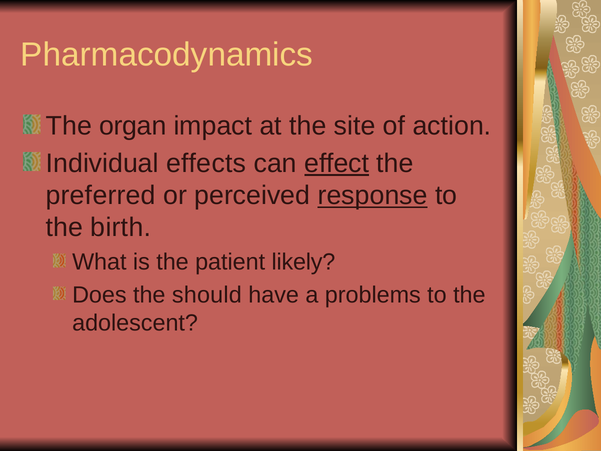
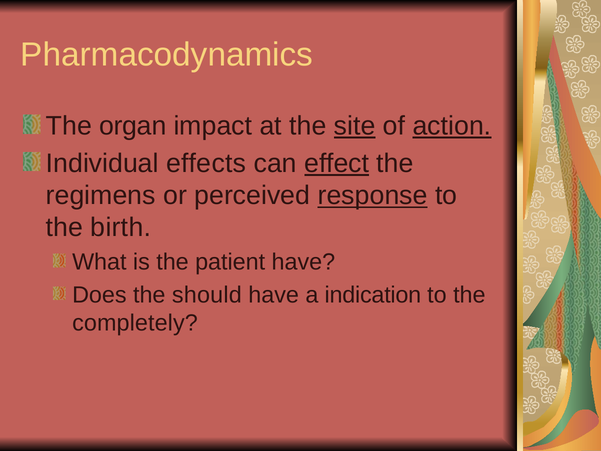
site underline: none -> present
action underline: none -> present
preferred: preferred -> regimens
patient likely: likely -> have
problems: problems -> indication
adolescent: adolescent -> completely
